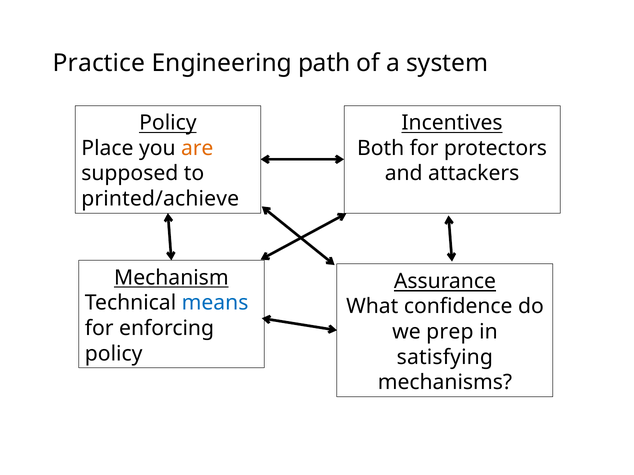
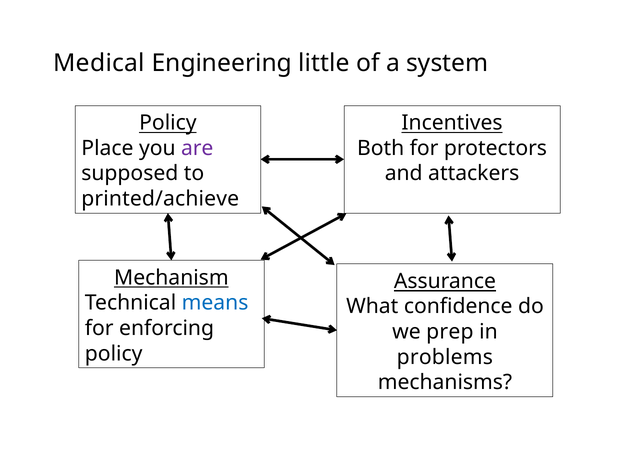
Practice: Practice -> Medical
path: path -> little
are colour: orange -> purple
satisfying: satisfying -> problems
